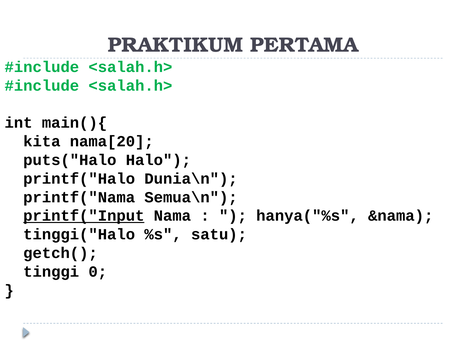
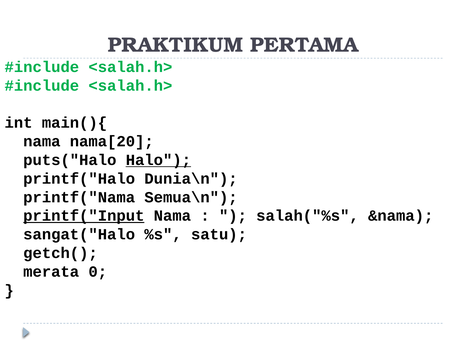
kita at (42, 142): kita -> nama
Halo underline: none -> present
hanya("%s: hanya("%s -> salah("%s
tinggi("Halo: tinggi("Halo -> sangat("Halo
tinggi: tinggi -> merata
